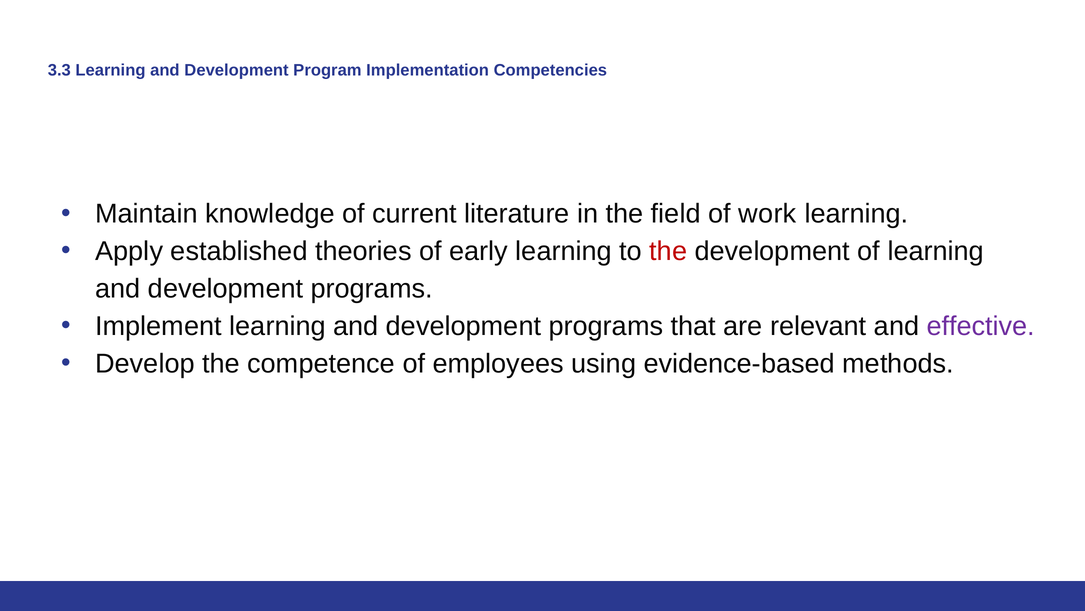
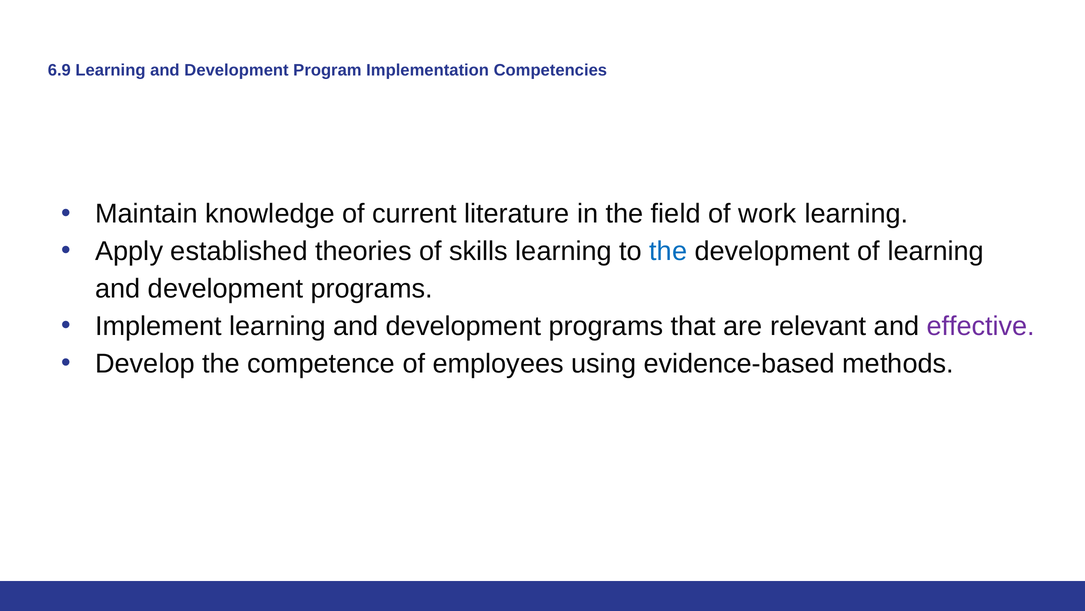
3.3: 3.3 -> 6.9
early: early -> skills
the at (668, 251) colour: red -> blue
